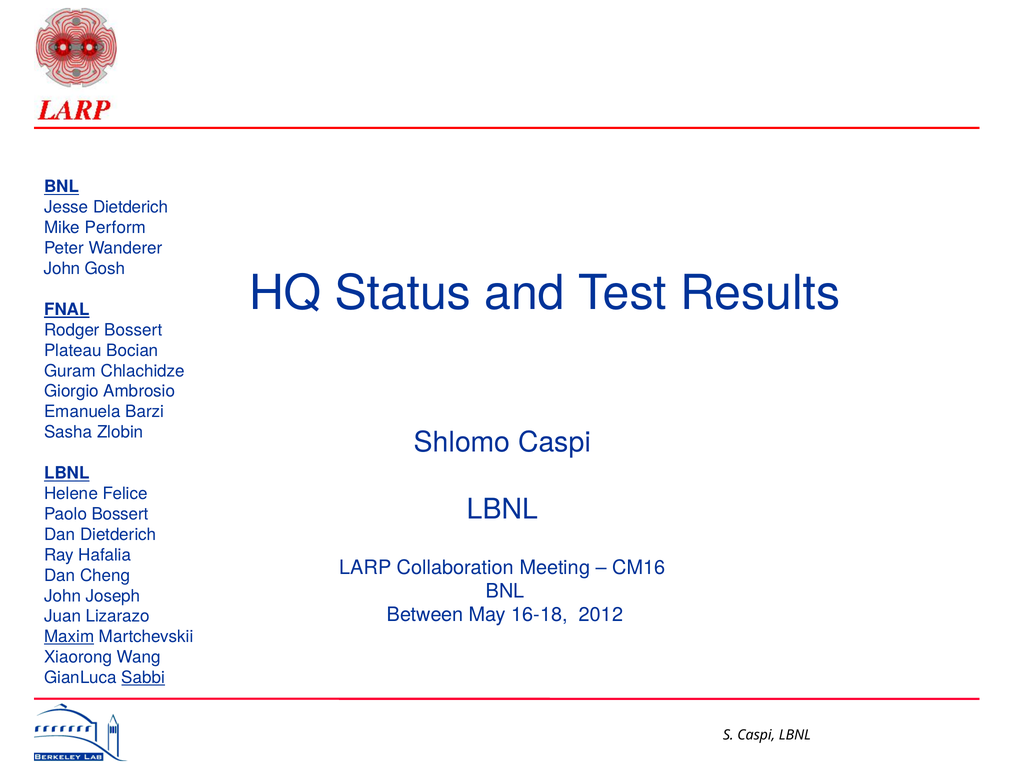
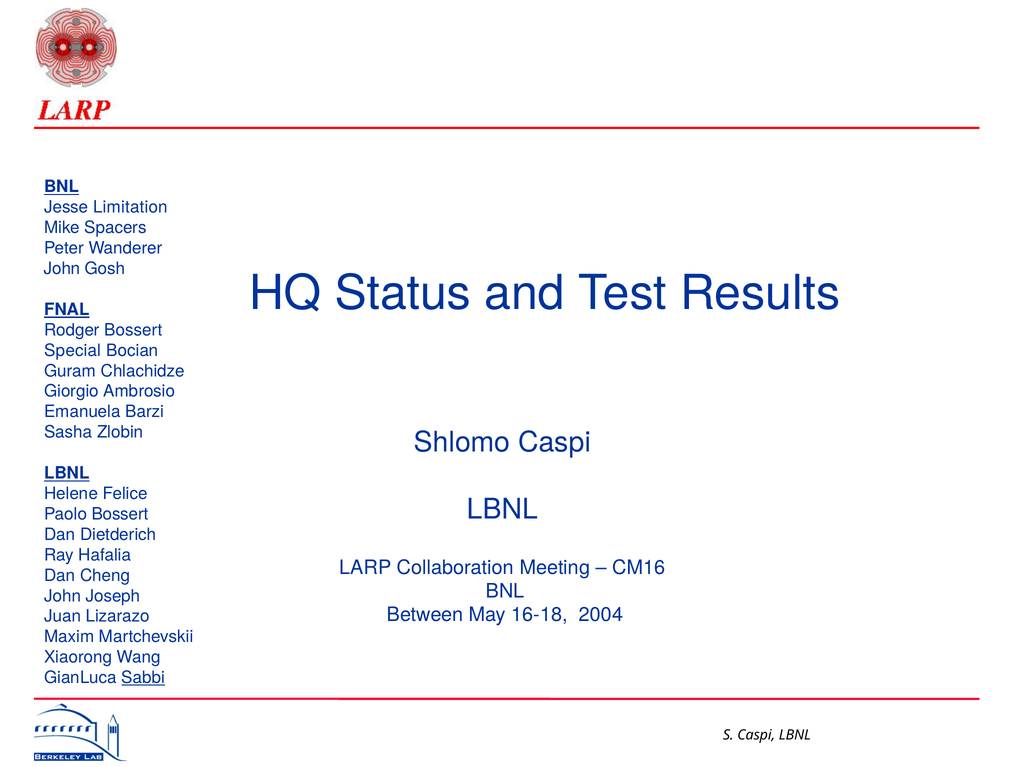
Jesse Dietderich: Dietderich -> Limitation
Perform: Perform -> Spacers
Plateau: Plateau -> Special
2012: 2012 -> 2004
Maxim underline: present -> none
